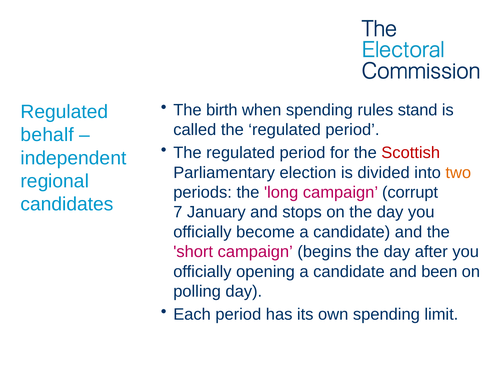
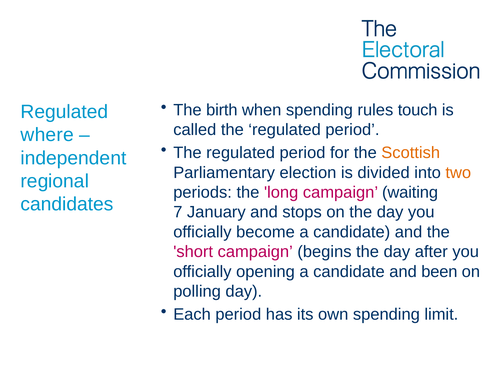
stand: stand -> touch
behalf: behalf -> where
Scottish colour: red -> orange
corrupt: corrupt -> waiting
